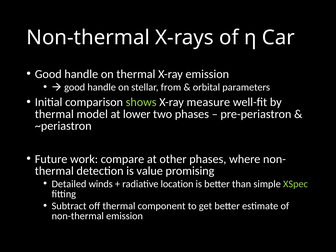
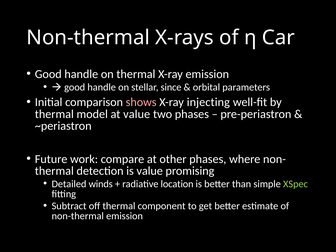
from: from -> since
shows colour: light green -> pink
measure: measure -> injecting
at lower: lower -> value
